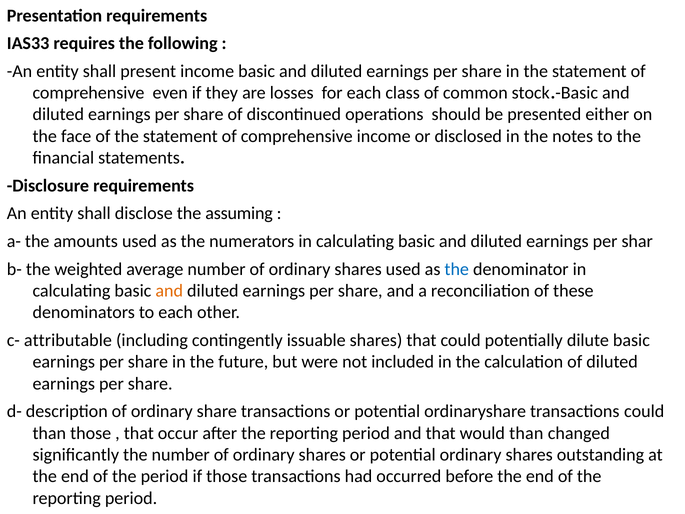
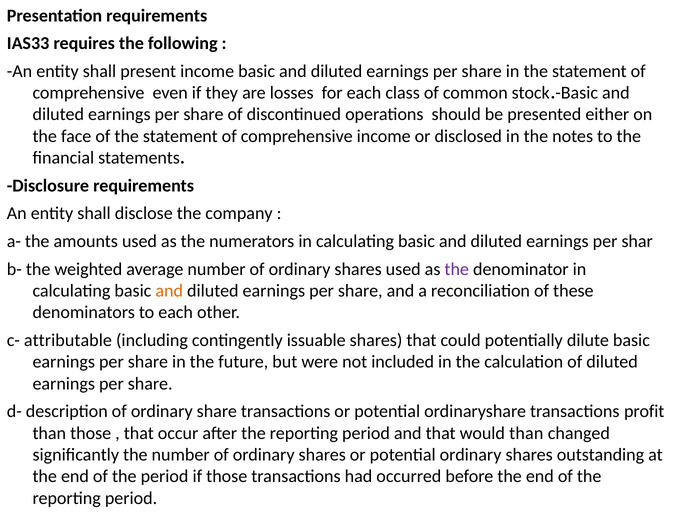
assuming: assuming -> company
the at (457, 269) colour: blue -> purple
transactions could: could -> profit
